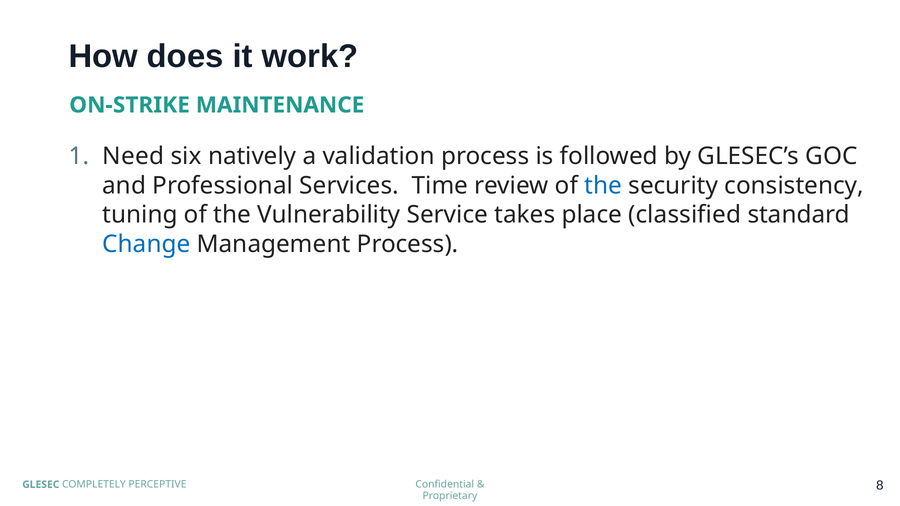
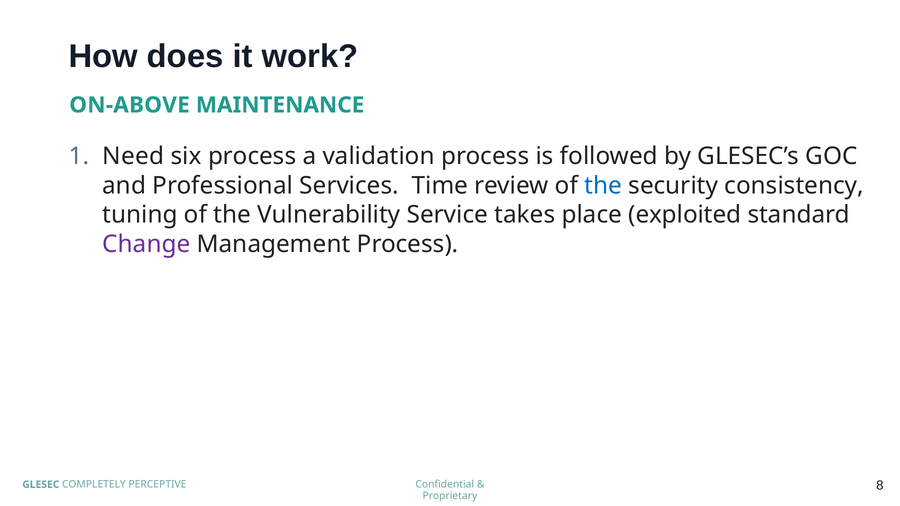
ON-STRIKE: ON-STRIKE -> ON-ABOVE
six natively: natively -> process
classified: classified -> exploited
Change colour: blue -> purple
